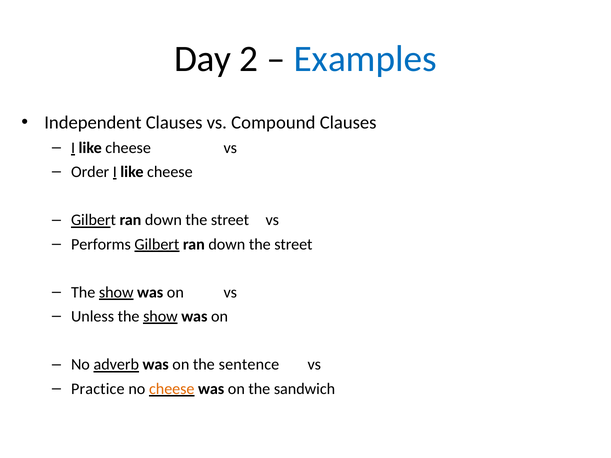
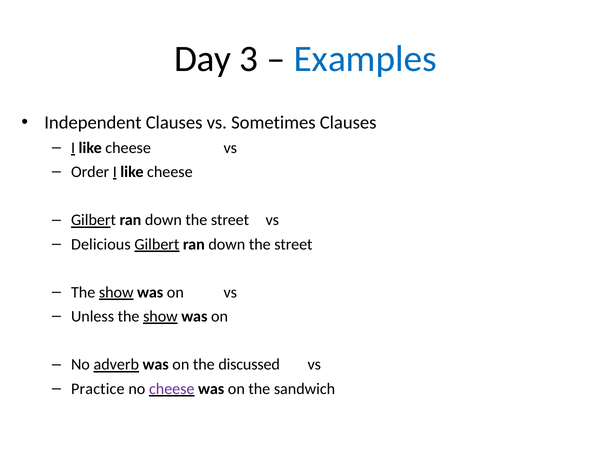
2: 2 -> 3
Compound: Compound -> Sometimes
Performs: Performs -> Delicious
sentence: sentence -> discussed
cheese at (172, 389) colour: orange -> purple
